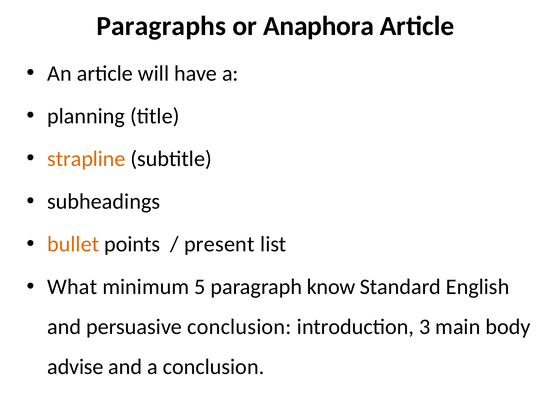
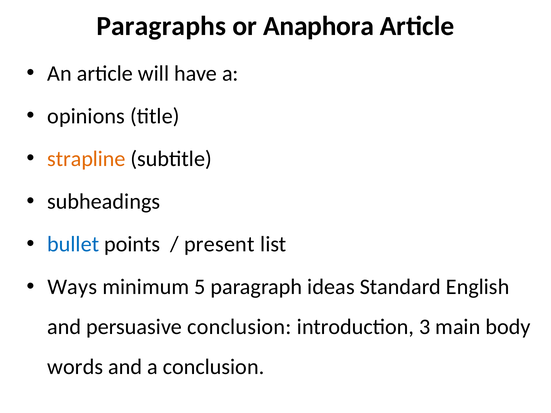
planning: planning -> opinions
bullet colour: orange -> blue
What: What -> Ways
know: know -> ideas
advise: advise -> words
